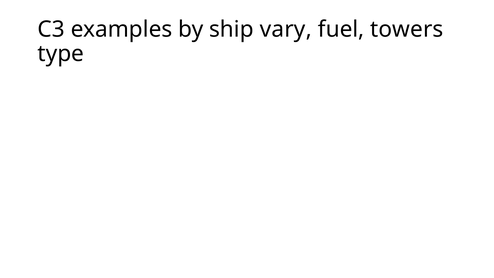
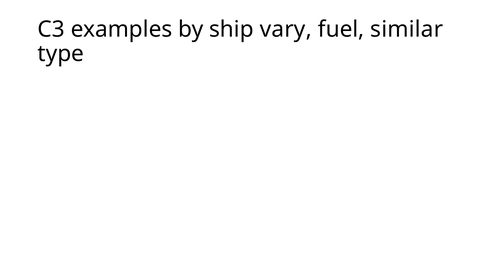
towers: towers -> similar
